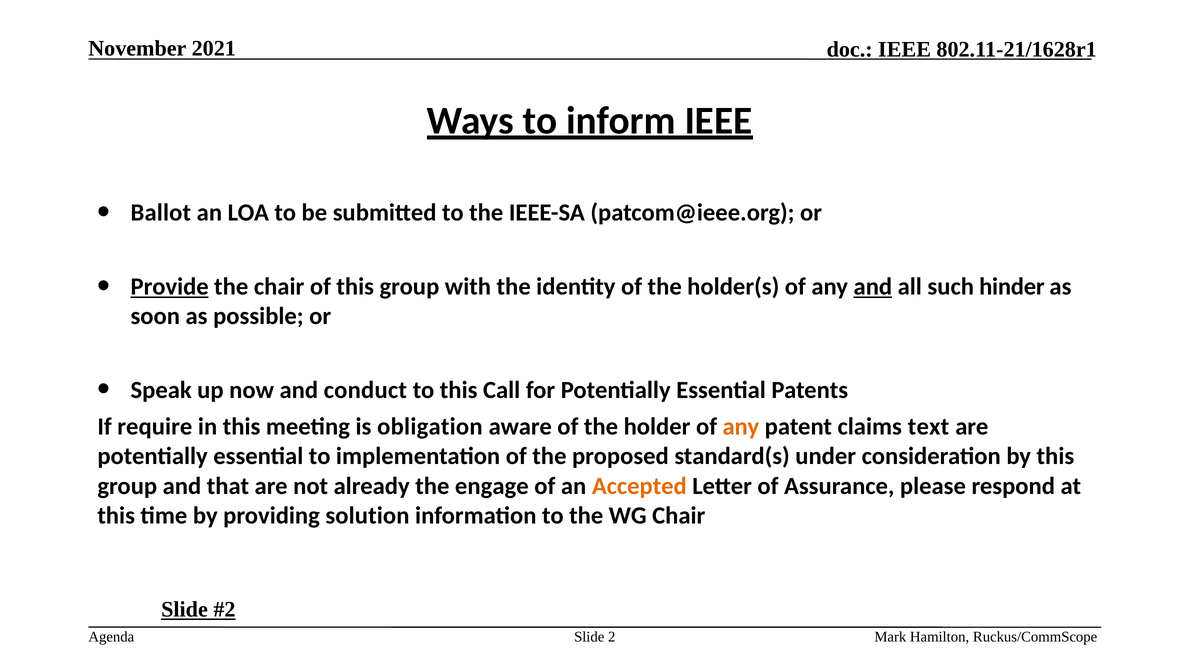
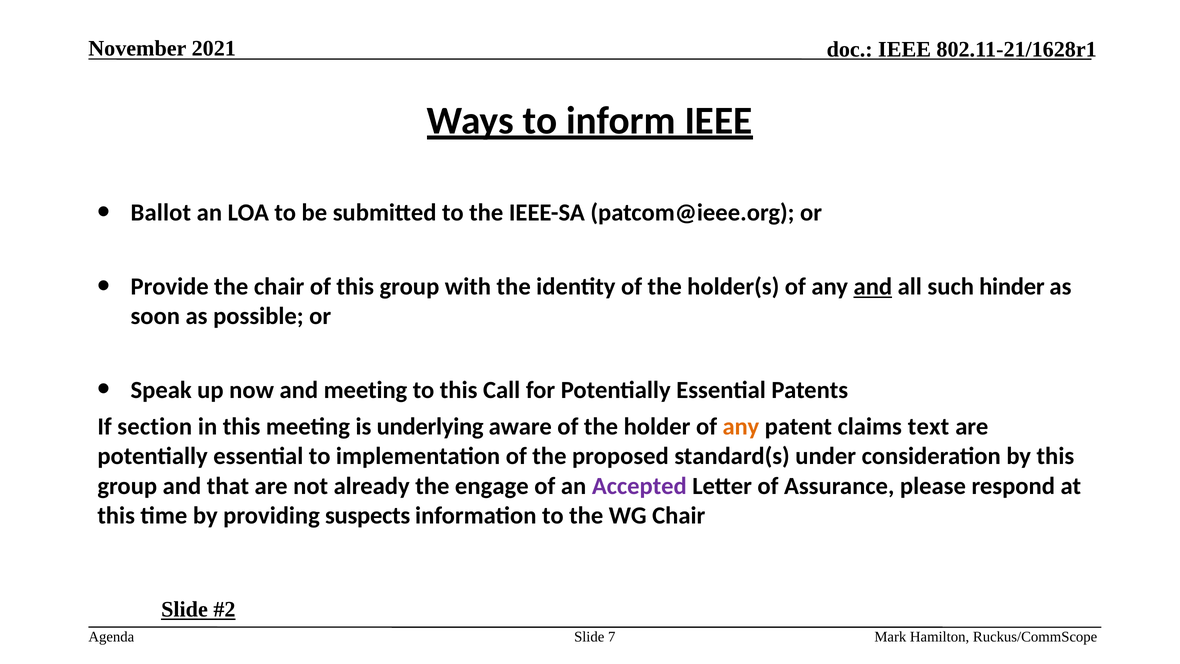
Provide underline: present -> none
and conduct: conduct -> meeting
require: require -> section
obligation: obligation -> underlying
Accepted colour: orange -> purple
solution: solution -> suspects
2: 2 -> 7
